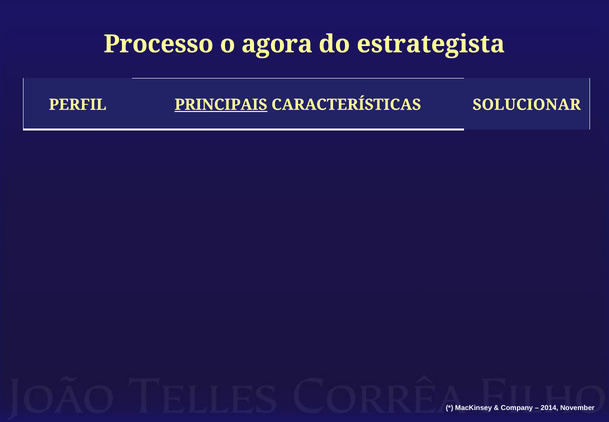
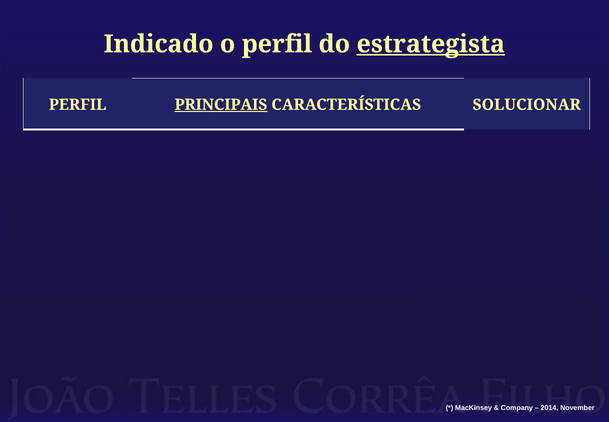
Processo: Processo -> Indicado
o agora: agora -> perfil
estrategista underline: none -> present
